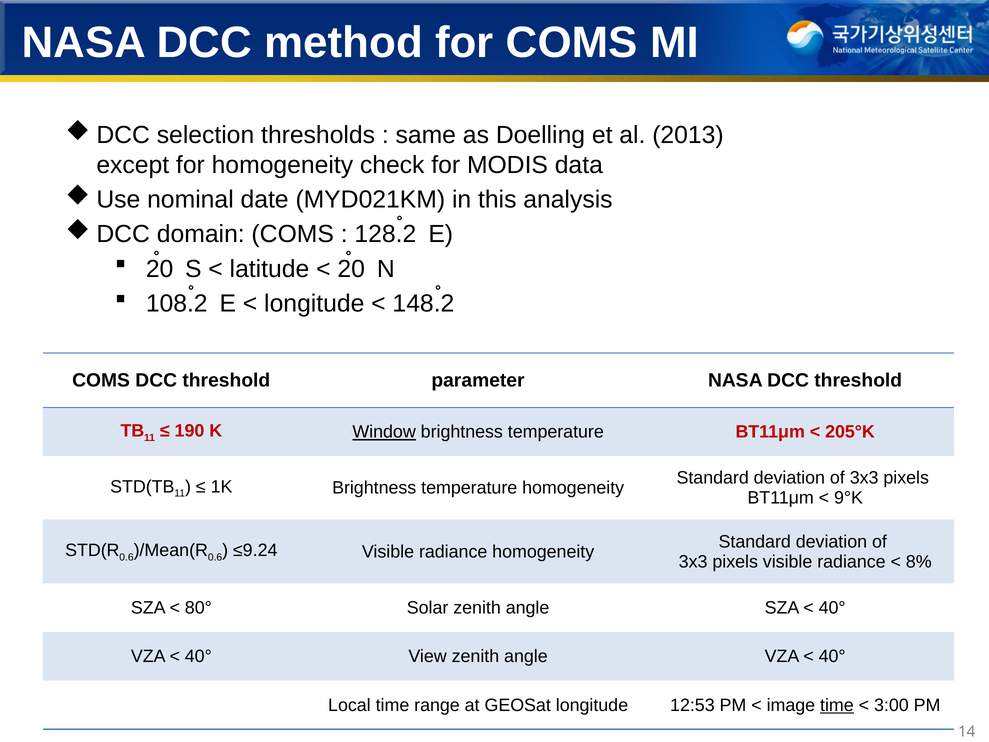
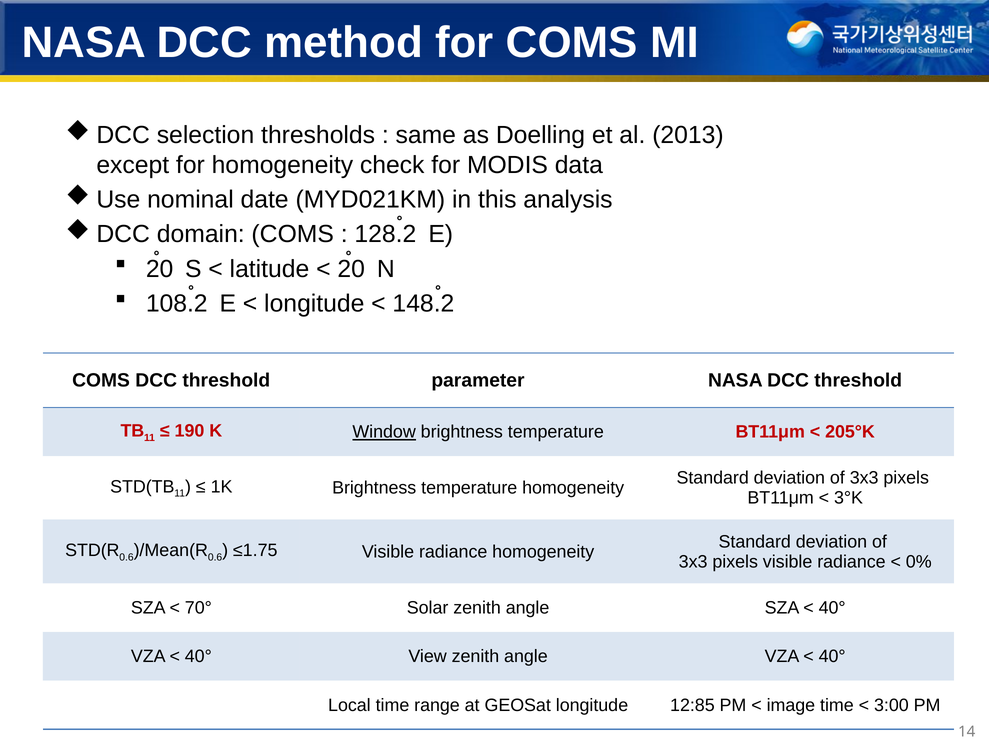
9°K: 9°K -> 3°K
≤9.24: ≤9.24 -> ≤1.75
8%: 8% -> 0%
80°: 80° -> 70°
12:53: 12:53 -> 12:85
time at (837, 705) underline: present -> none
